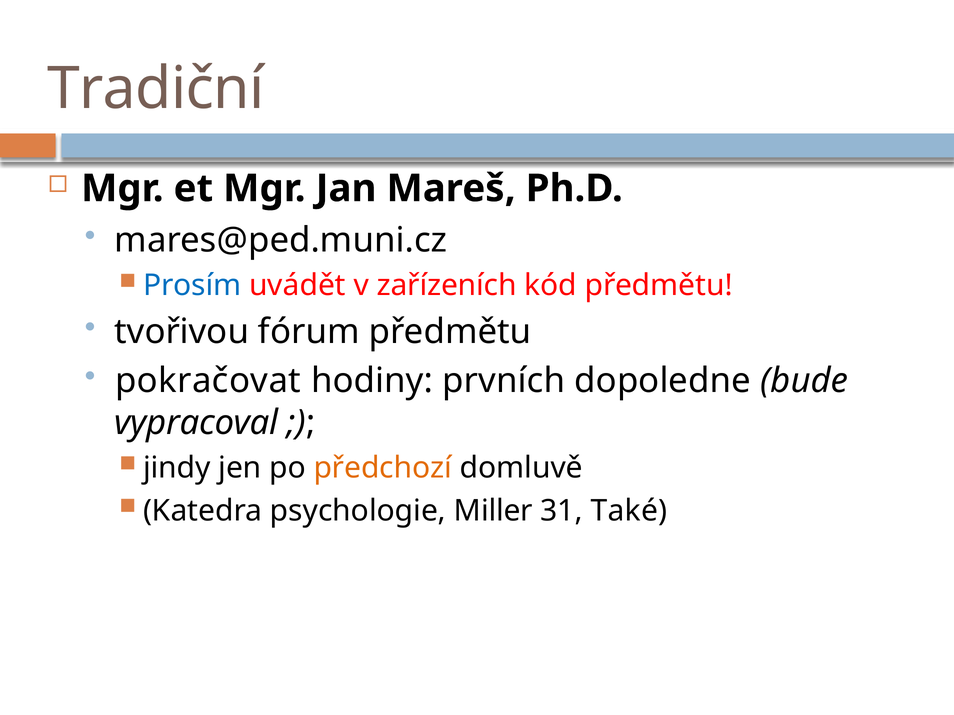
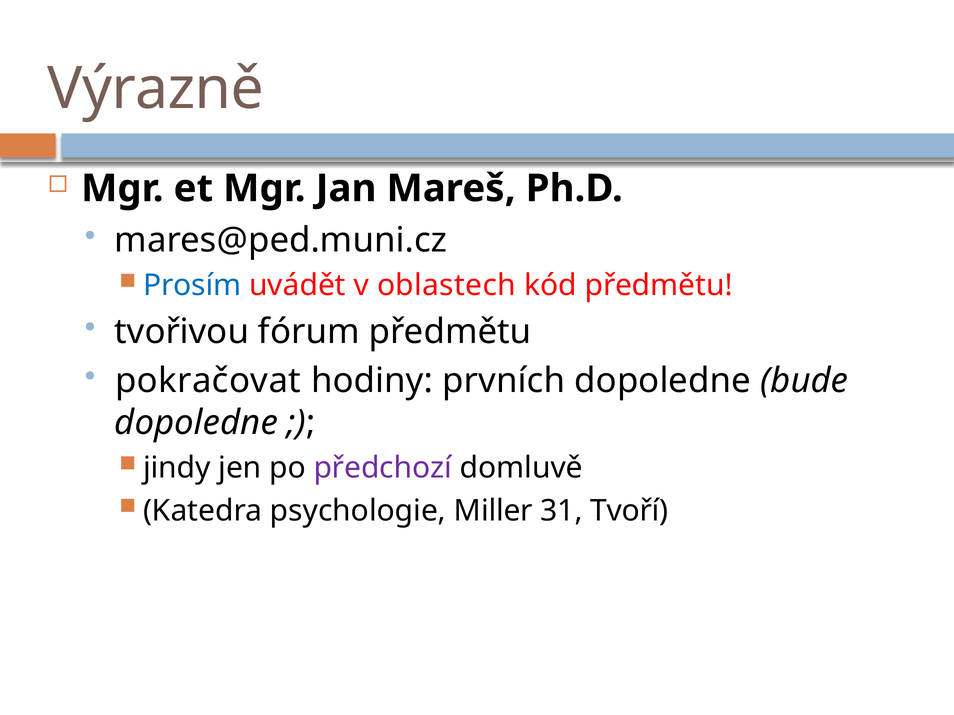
Tradiční: Tradiční -> Výrazně
zařízeních: zařízeních -> oblastech
vypracoval at (196, 423): vypracoval -> dopoledne
předchozí colour: orange -> purple
Také: Také -> Tvoří
